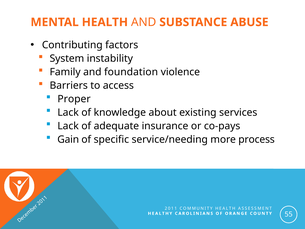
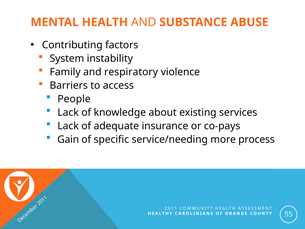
foundation: foundation -> respiratory
Proper: Proper -> People
